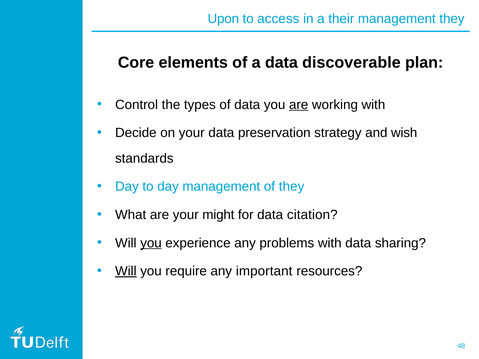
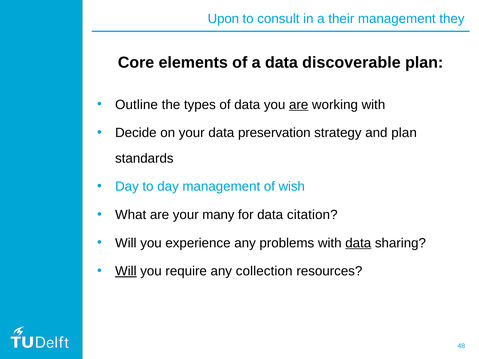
access: access -> consult
Control: Control -> Outline
and wish: wish -> plan
of they: they -> wish
might: might -> many
you at (151, 243) underline: present -> none
data at (358, 243) underline: none -> present
important: important -> collection
